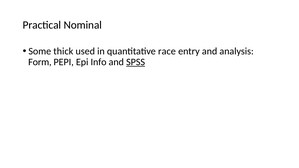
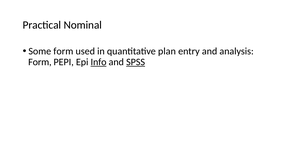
Some thick: thick -> form
race: race -> plan
Info underline: none -> present
